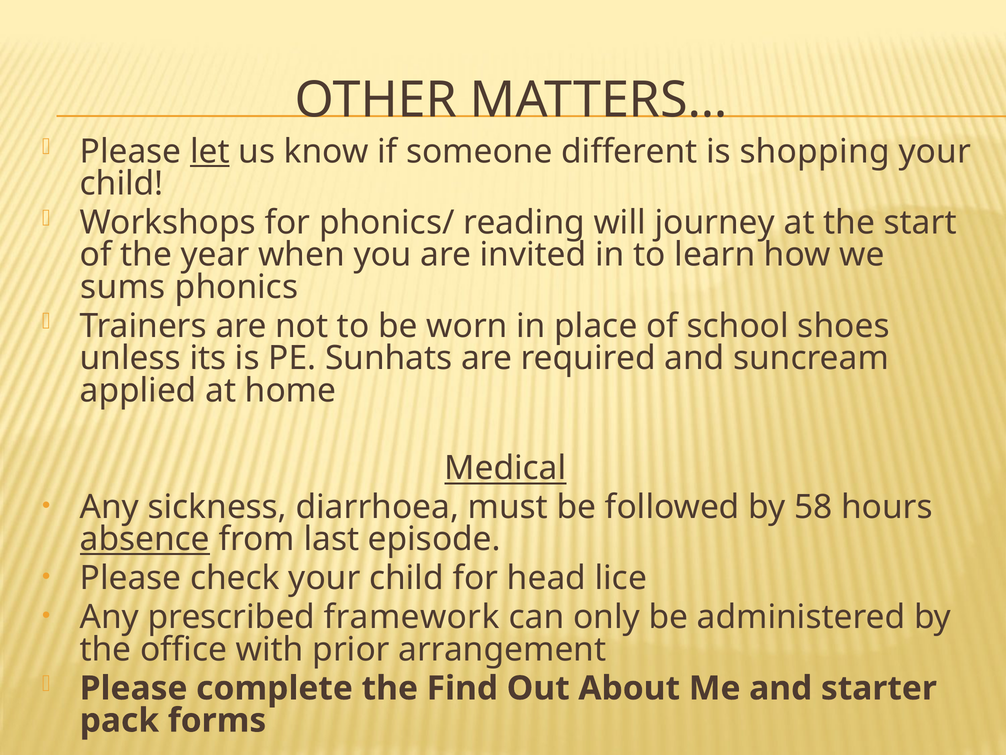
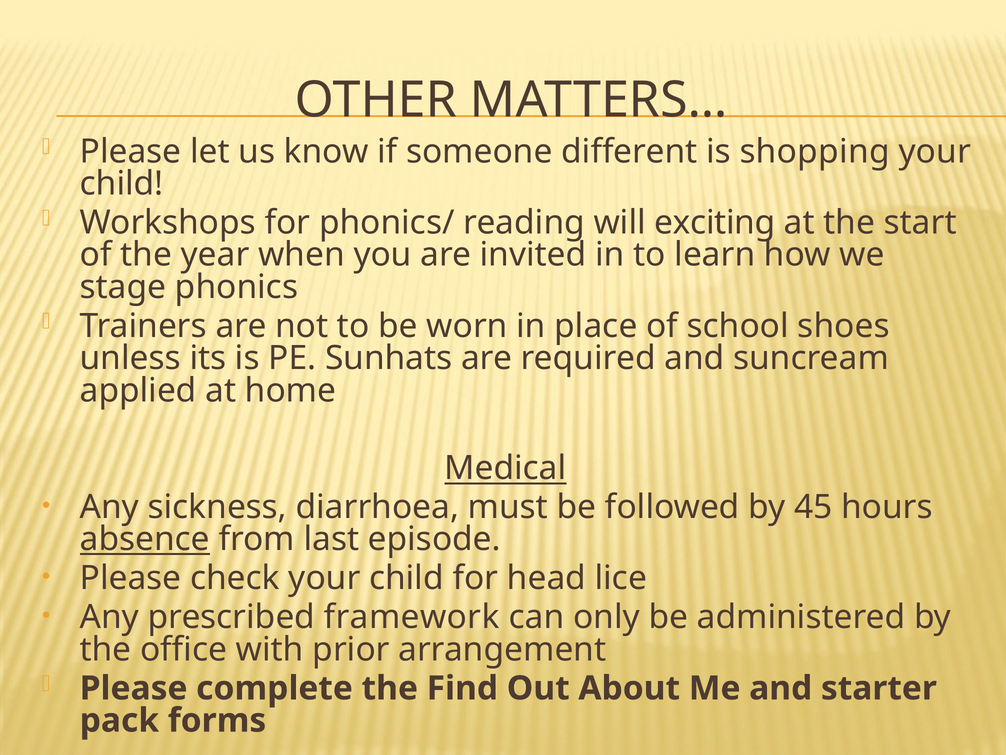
let underline: present -> none
journey: journey -> exciting
sums: sums -> stage
58: 58 -> 45
